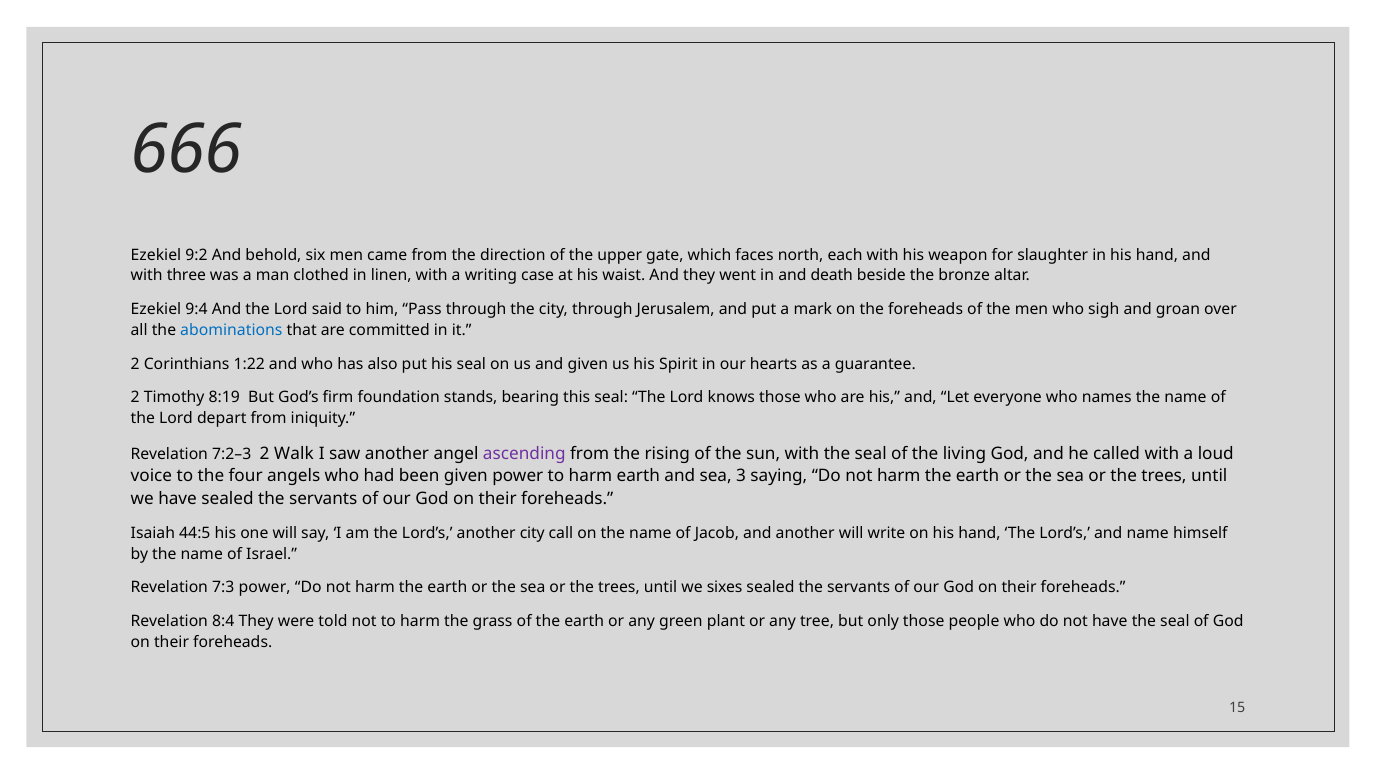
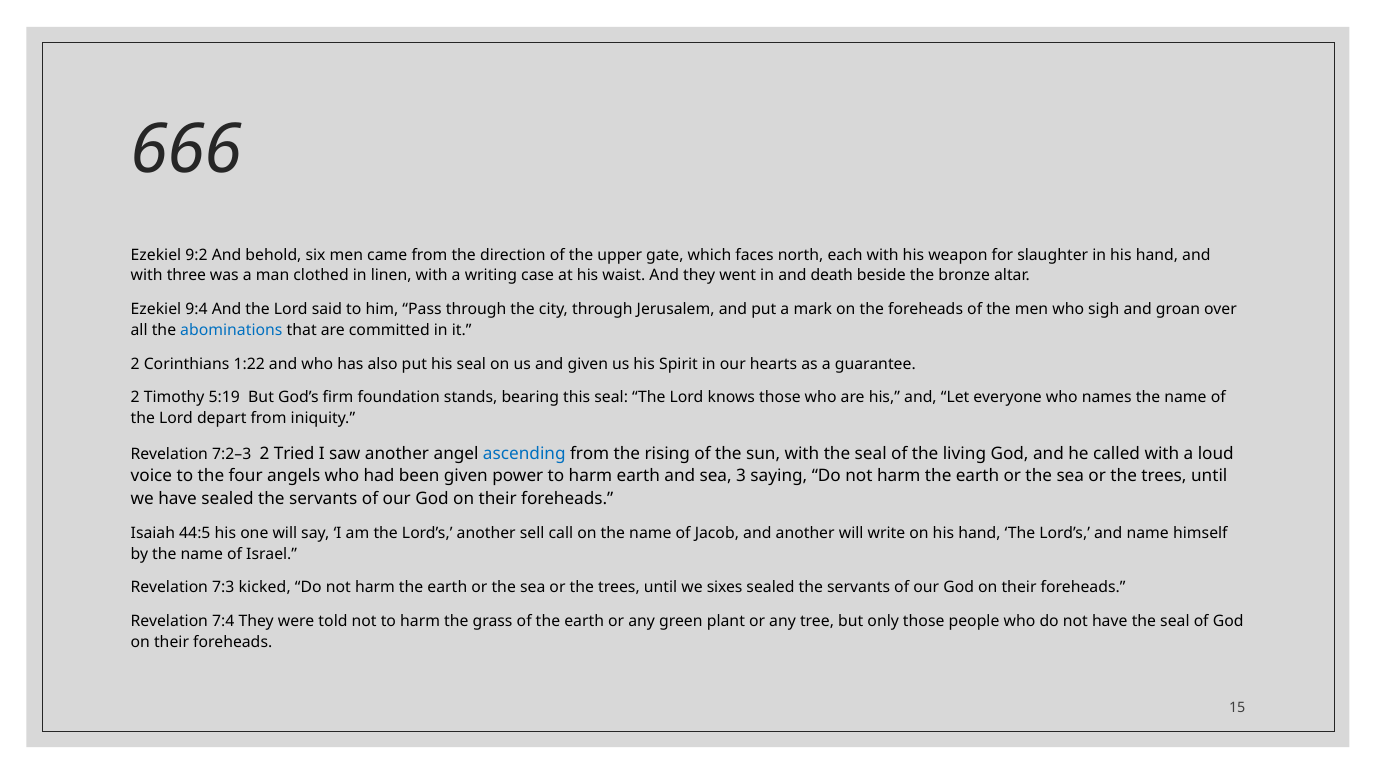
8:19: 8:19 -> 5:19
Walk: Walk -> Tried
ascending colour: purple -> blue
another city: city -> sell
7:3 power: power -> kicked
8:4: 8:4 -> 7:4
